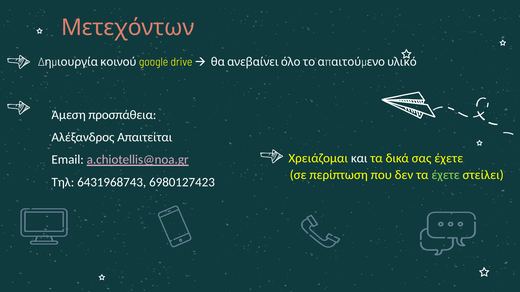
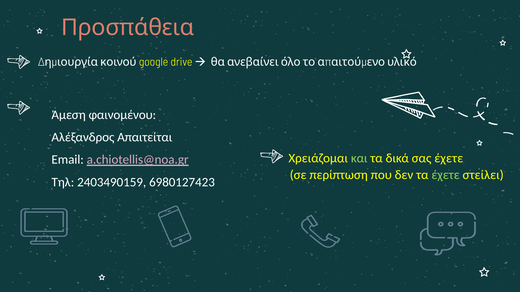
Μετεχόντων: Μετεχόντων -> Προσπάθεια
προσπάθεια: προσπάθεια -> φαινομένου
και colour: white -> light green
6431968743: 6431968743 -> 2403490159
